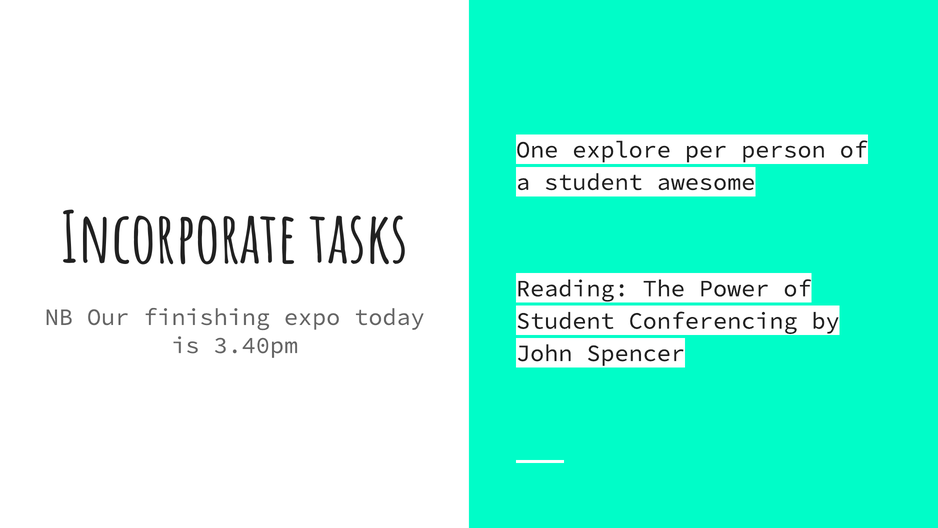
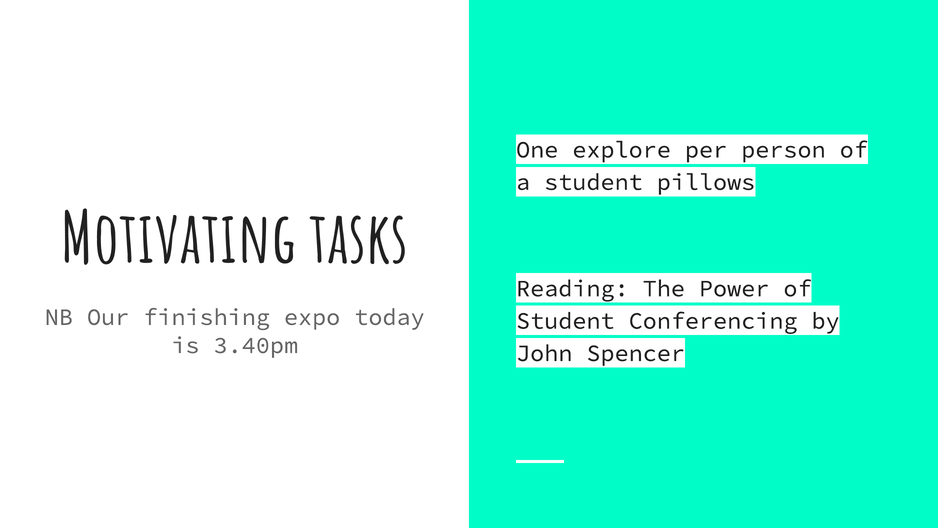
awesome: awesome -> pillows
Incorporate: Incorporate -> Motivating
